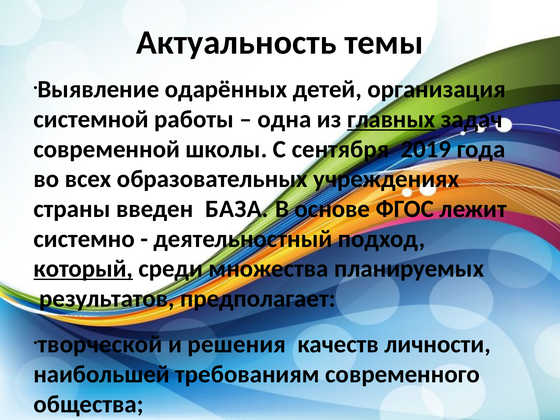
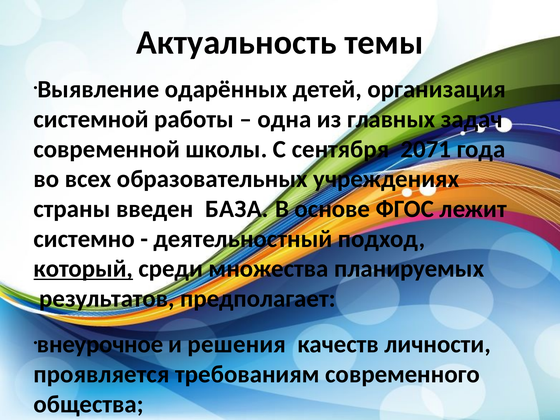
главных underline: present -> none
2019: 2019 -> 2071
творческой: творческой -> внеурочное
наибольшей: наибольшей -> проявляется
